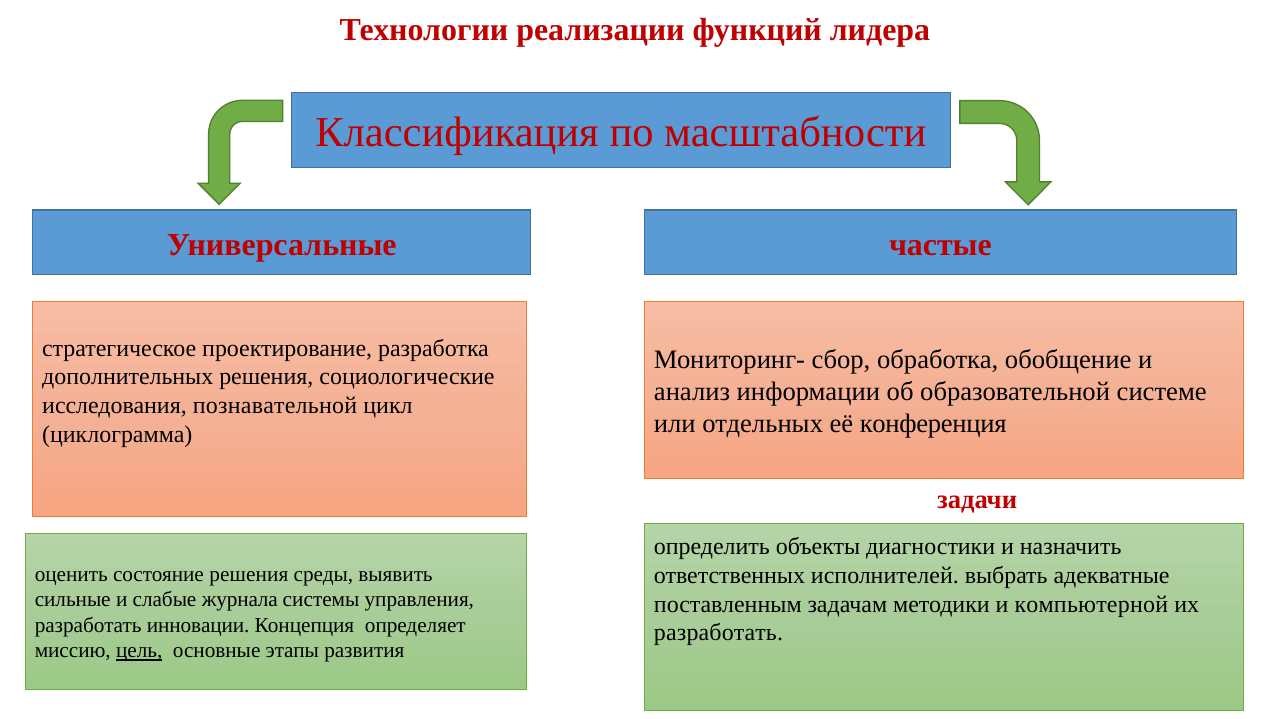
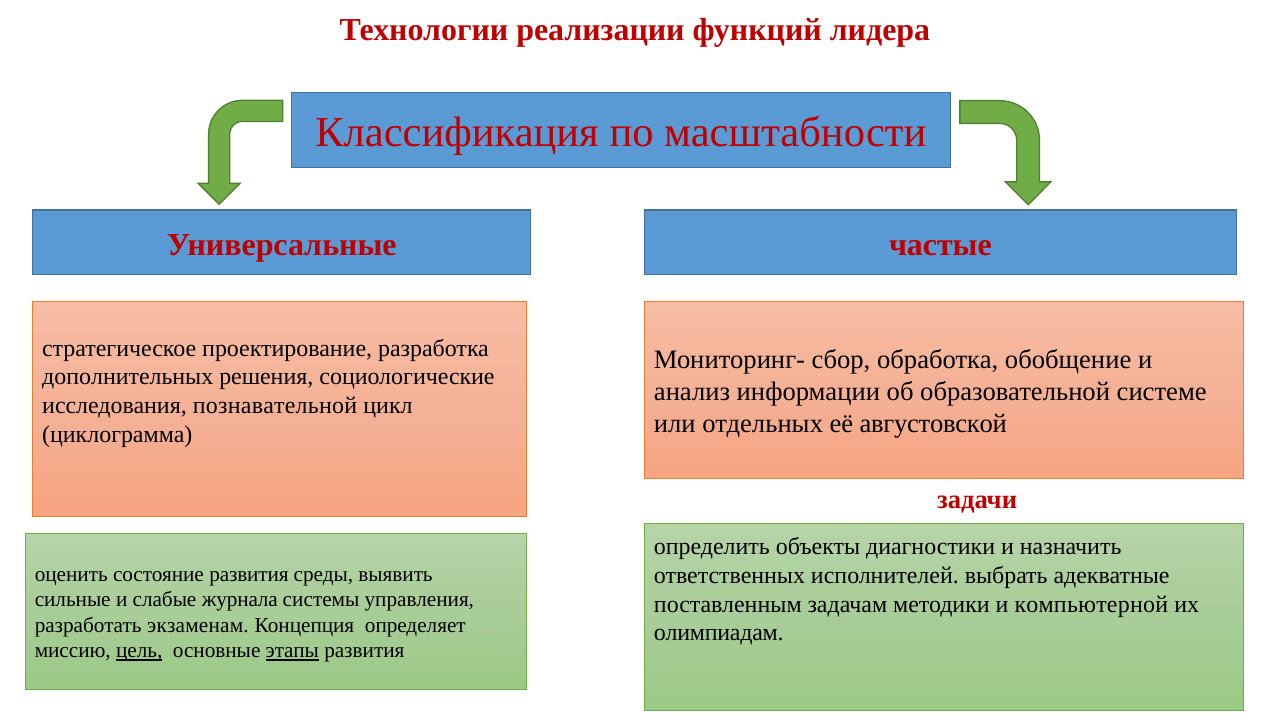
конференция: конференция -> августовской
состояние решения: решения -> развития
инновации: инновации -> экзаменам
разработать at (719, 632): разработать -> олимпиадам
этапы underline: none -> present
